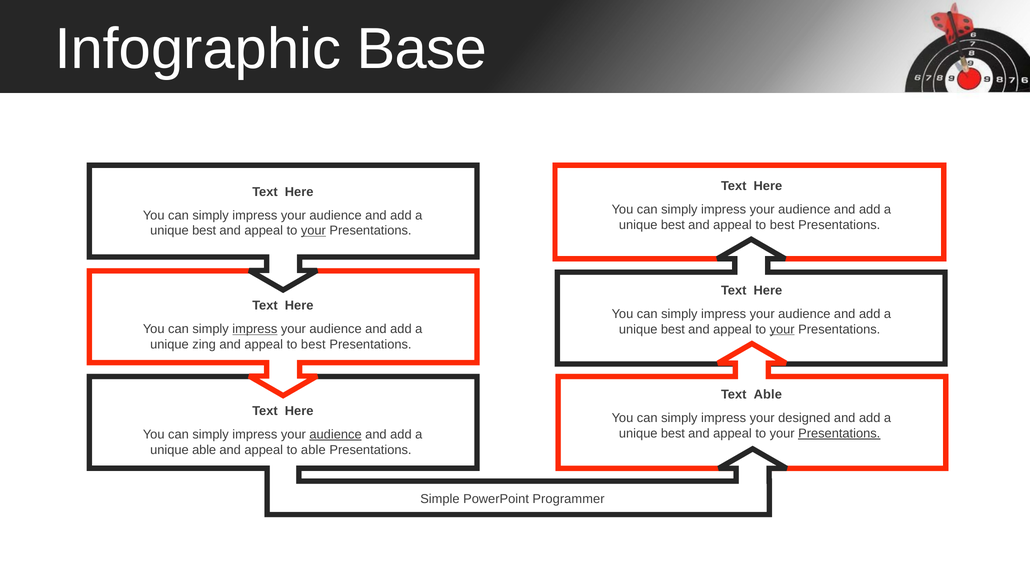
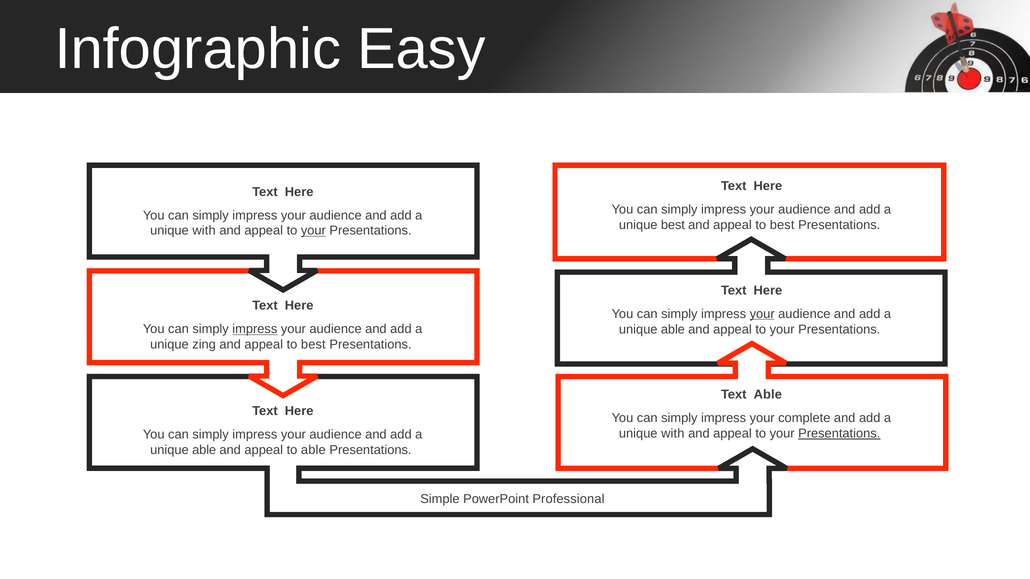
Base: Base -> Easy
best at (204, 231): best -> with
your at (762, 314) underline: none -> present
best at (673, 329): best -> able
your at (782, 329) underline: present -> none
designed: designed -> complete
best at (673, 434): best -> with
audience at (336, 435) underline: present -> none
Programmer: Programmer -> Professional
